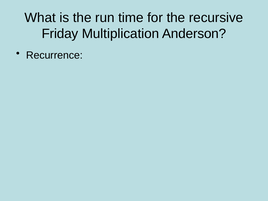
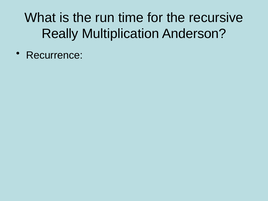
Friday: Friday -> Really
